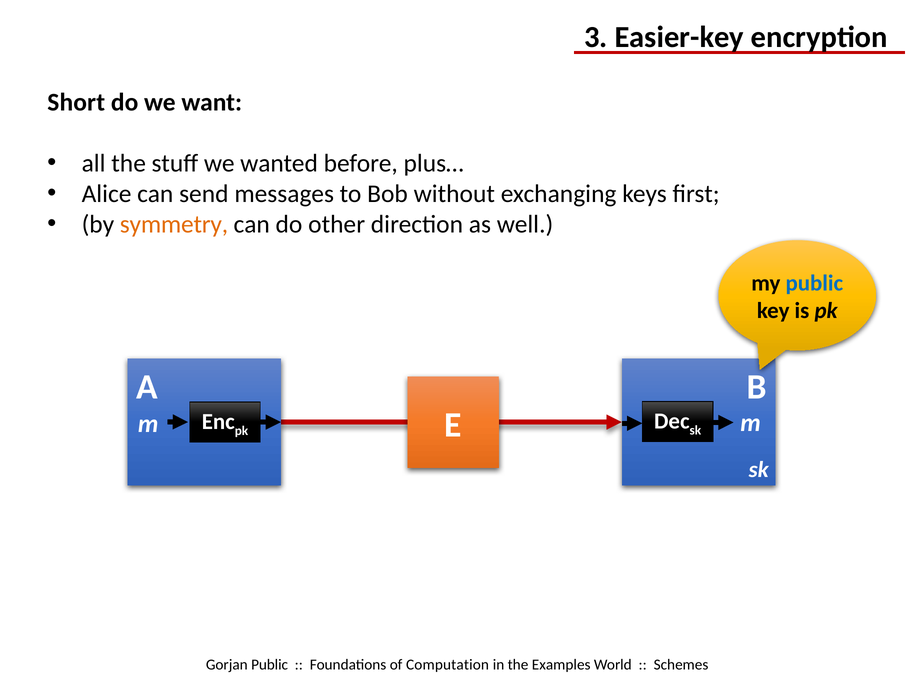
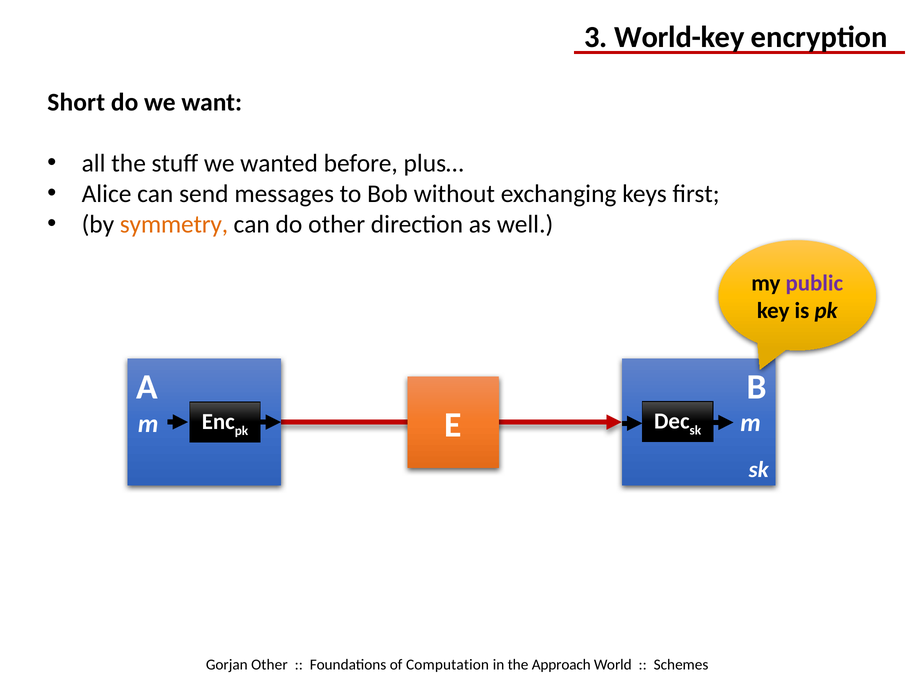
Easier-key: Easier-key -> World-key
public at (814, 283) colour: blue -> purple
Gorjan Public: Public -> Other
Examples: Examples -> Approach
